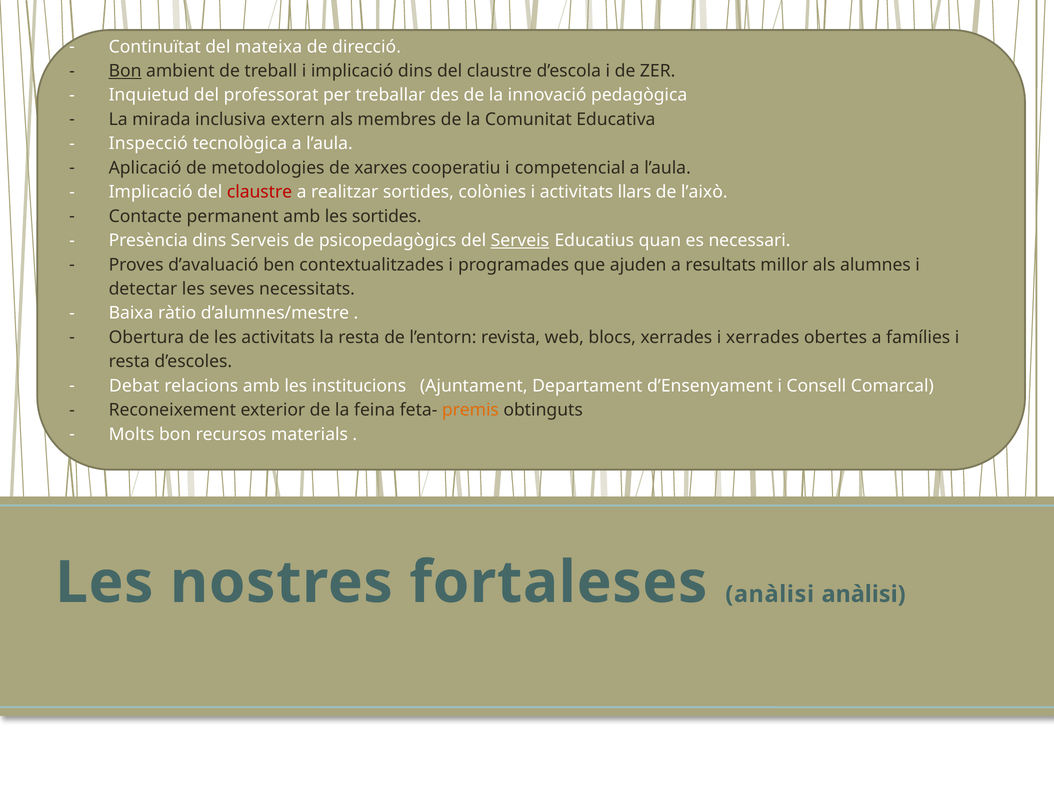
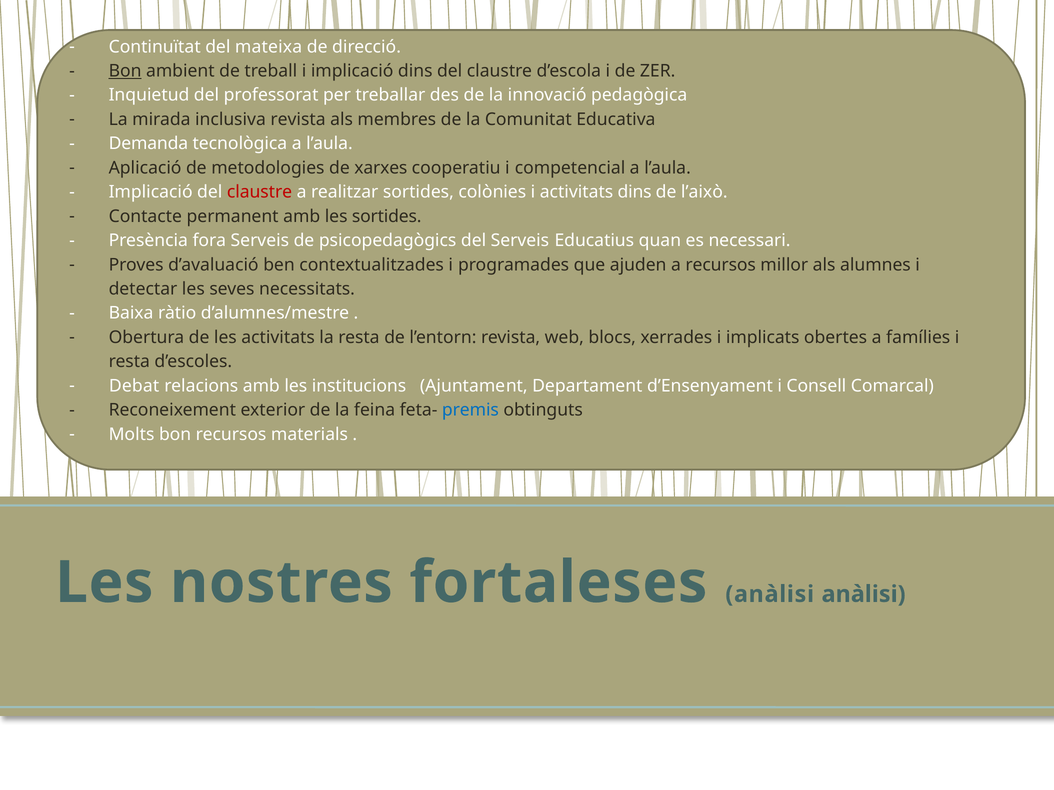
inclusiva extern: extern -> revista
Inspecció: Inspecció -> Demanda
activitats llars: llars -> dins
Presència dins: dins -> fora
Serveis at (520, 241) underline: present -> none
a resultats: resultats -> recursos
i xerrades: xerrades -> implicats
premis colour: orange -> blue
